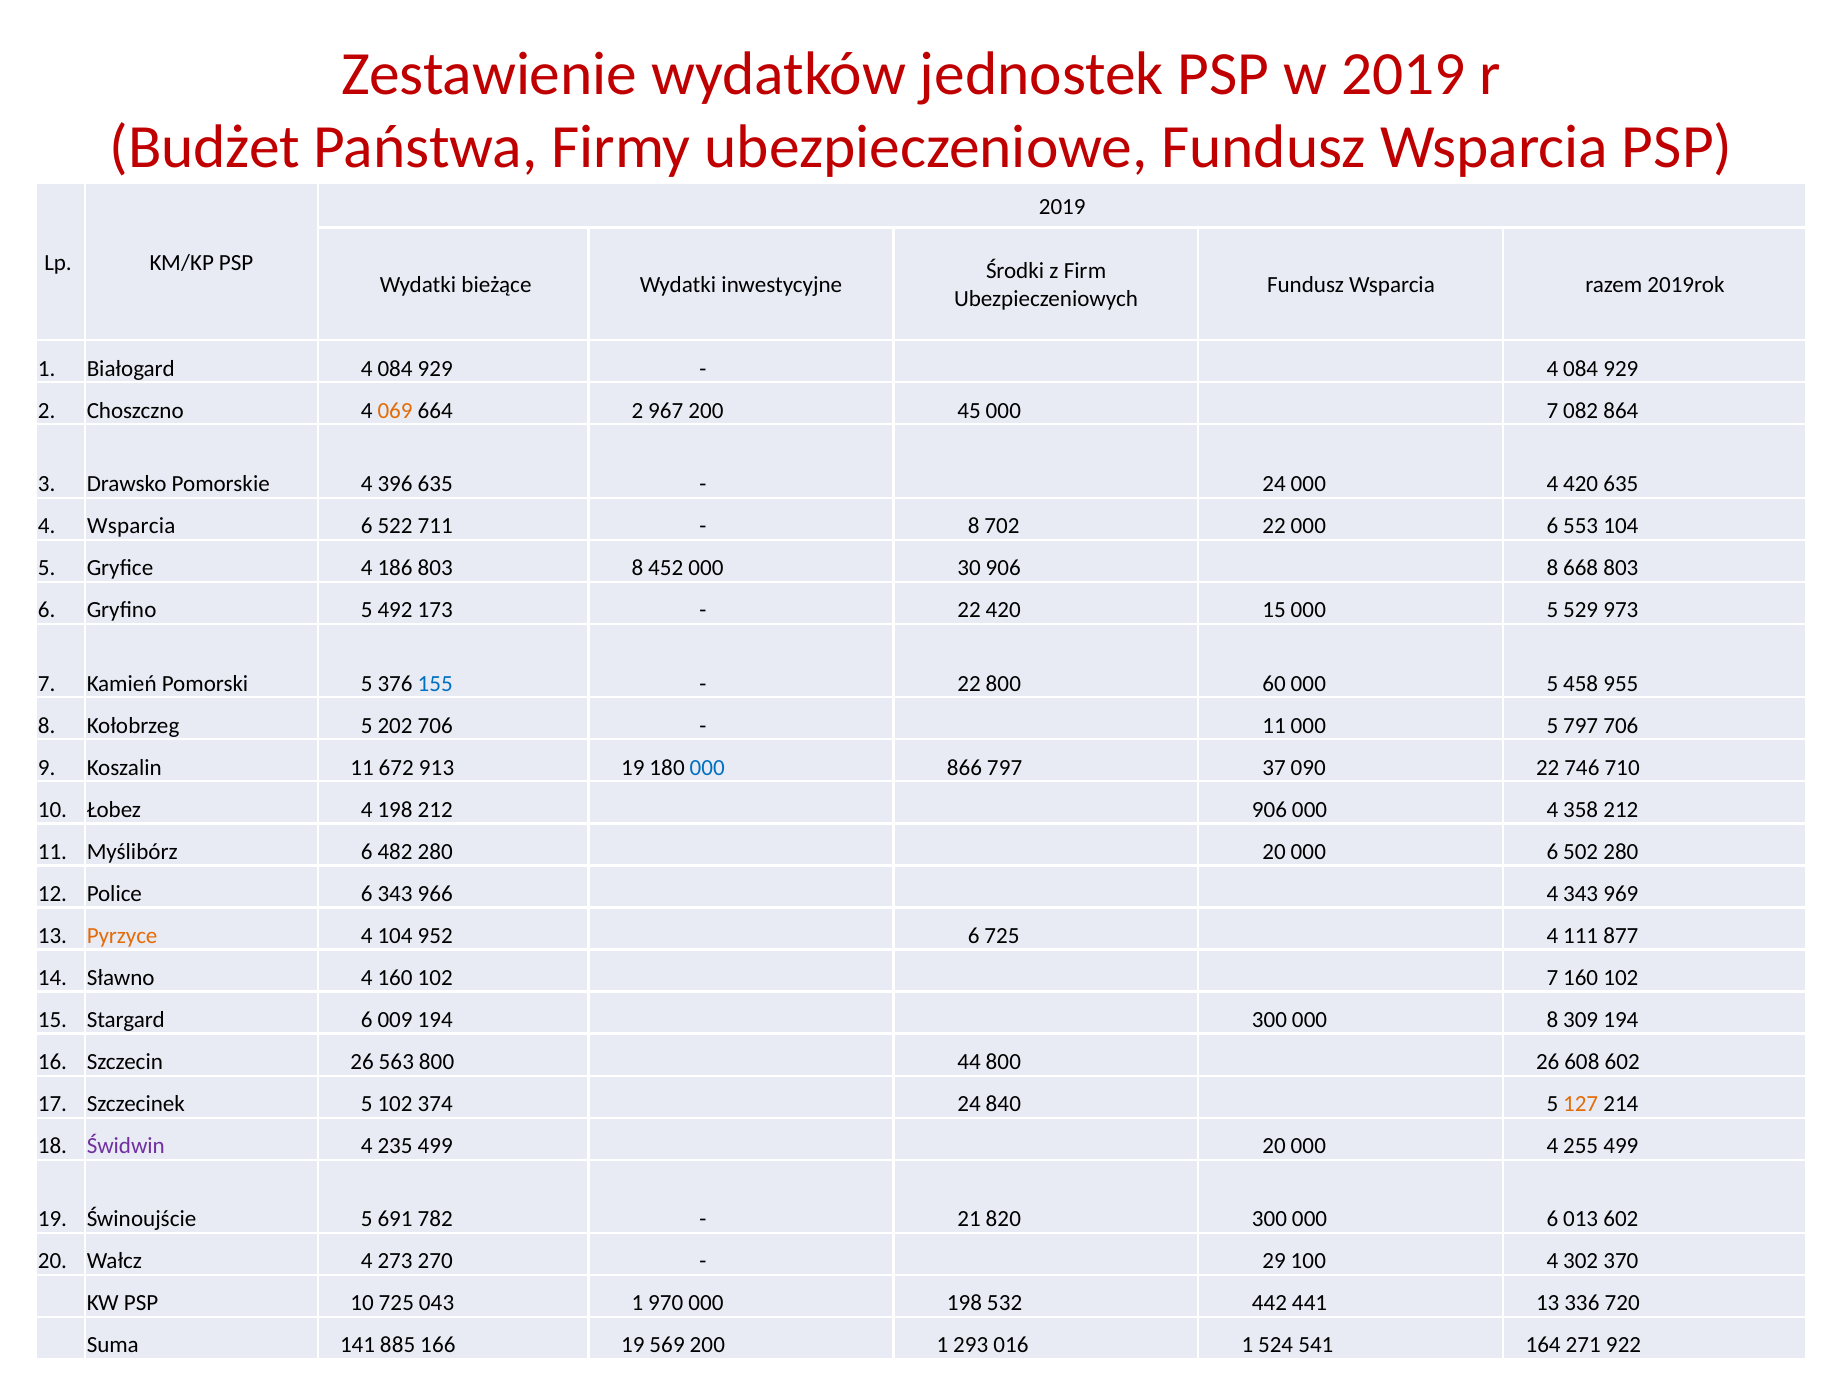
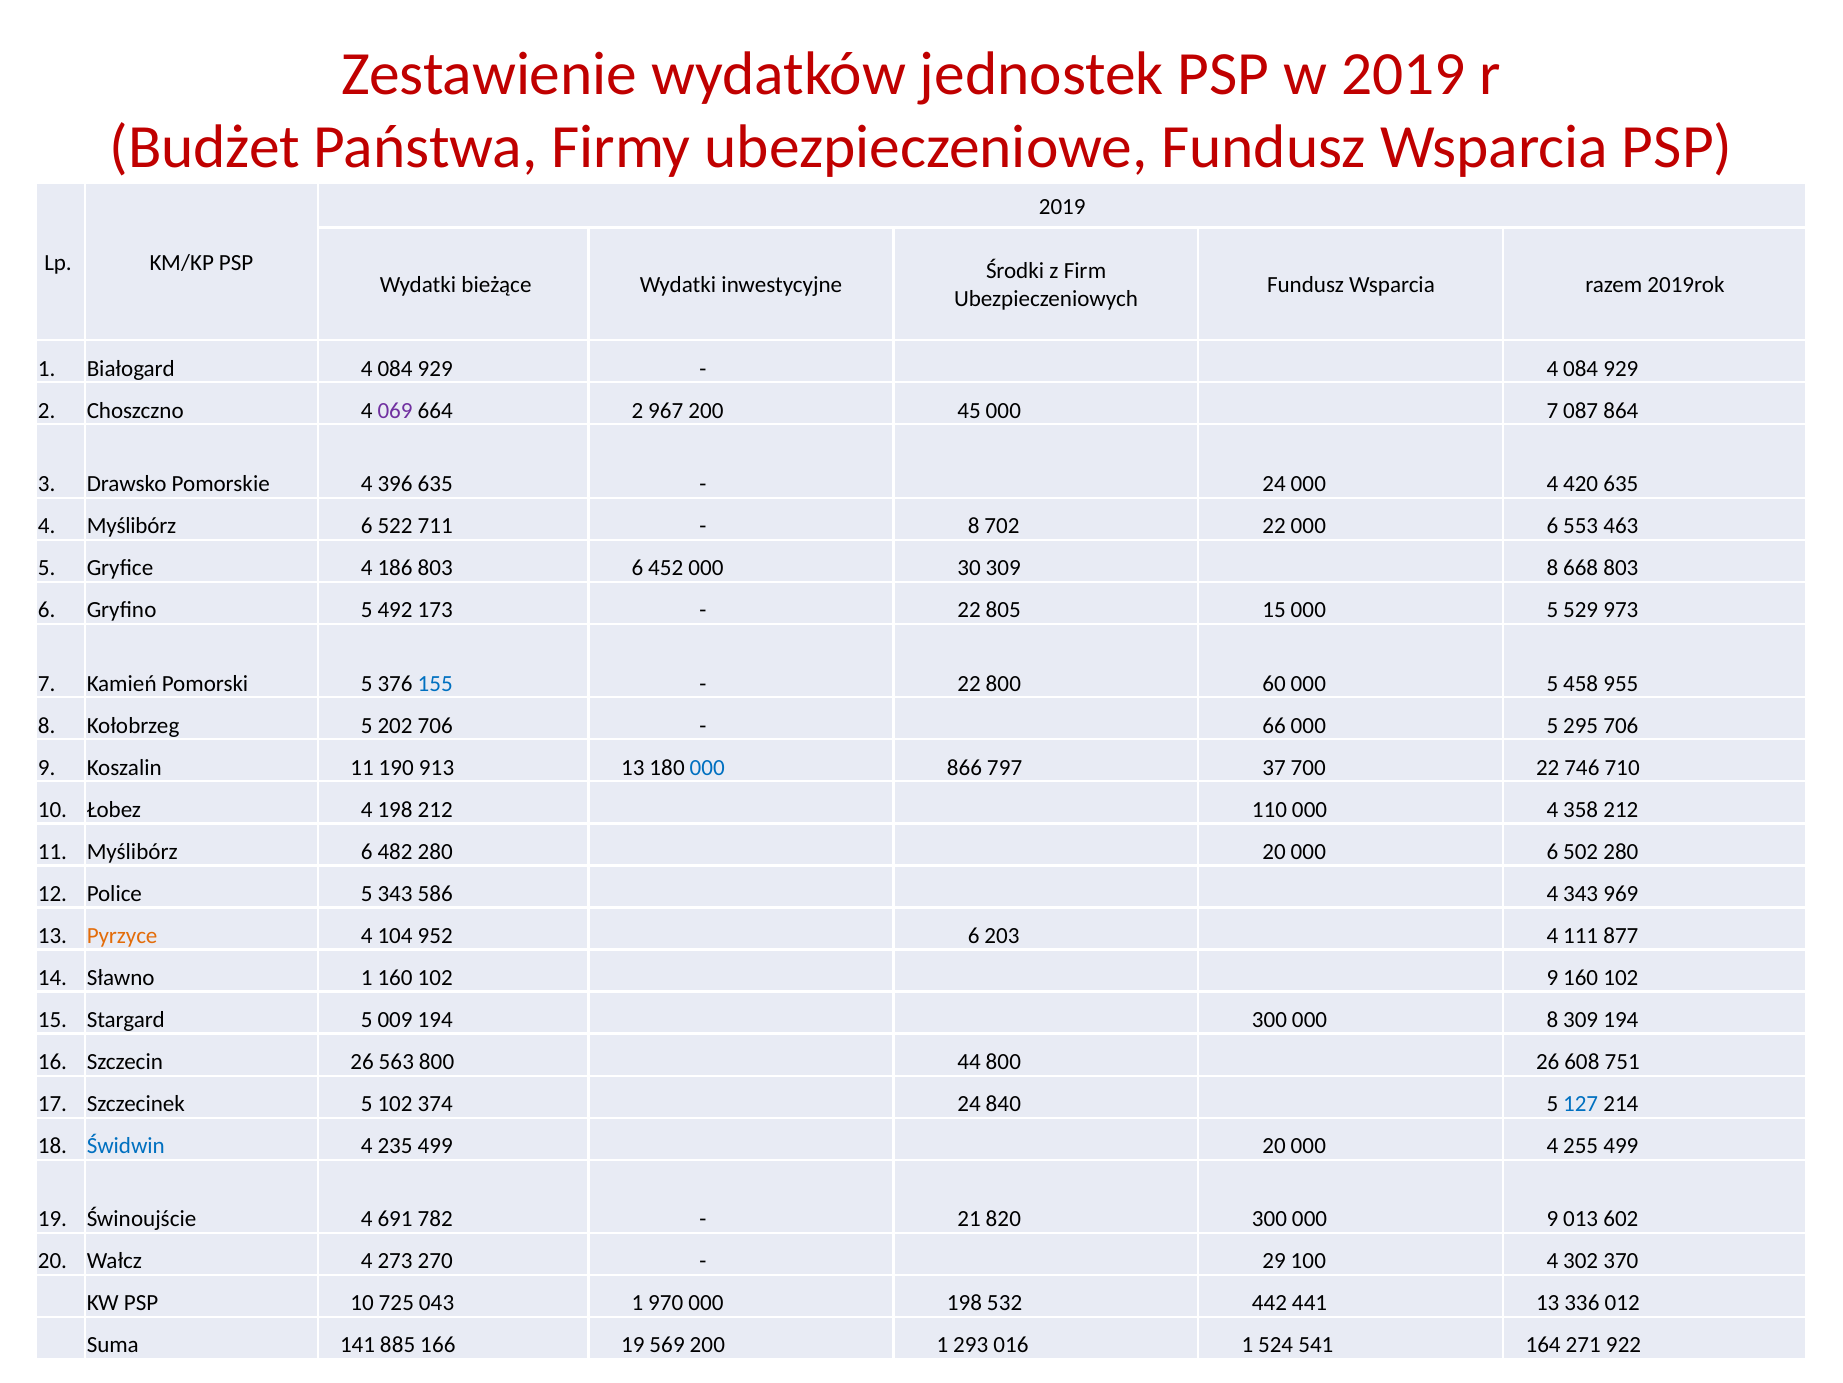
069 colour: orange -> purple
082: 082 -> 087
4 Wsparcia: Wsparcia -> Myślibórz
553 104: 104 -> 463
186 803 8: 8 -> 6
30 906: 906 -> 309
22 420: 420 -> 805
11 at (1274, 725): 11 -> 66
5 797: 797 -> 295
672: 672 -> 190
913 19: 19 -> 13
090: 090 -> 700
212 906: 906 -> 110
Police 6: 6 -> 5
966: 966 -> 586
6 725: 725 -> 203
Sławno 4: 4 -> 1
102 7: 7 -> 9
Stargard 6: 6 -> 5
608 602: 602 -> 751
127 colour: orange -> blue
Świdwin colour: purple -> blue
Świnoujście 5: 5 -> 4
300 000 6: 6 -> 9
720: 720 -> 012
